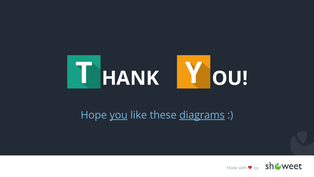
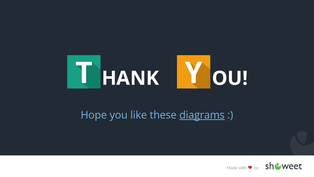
you at (119, 115) underline: present -> none
